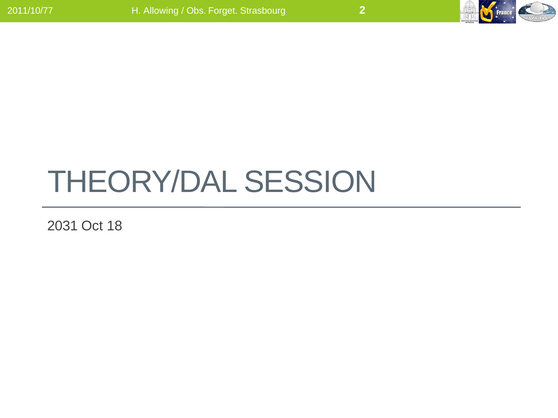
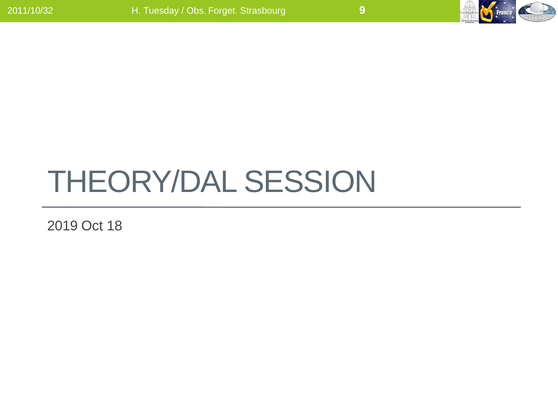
2011/10/77: 2011/10/77 -> 2011/10/32
Allowing: Allowing -> Tuesday
2: 2 -> 9
2031: 2031 -> 2019
